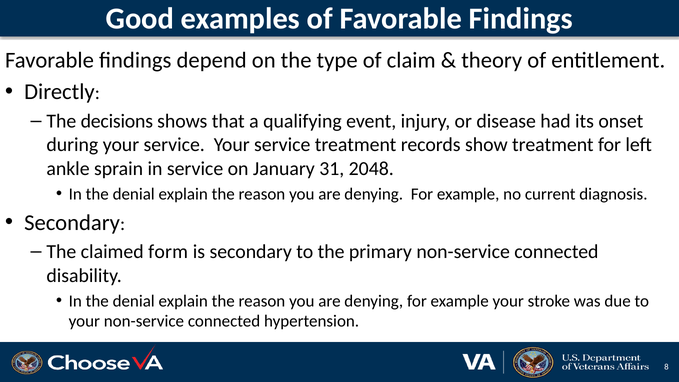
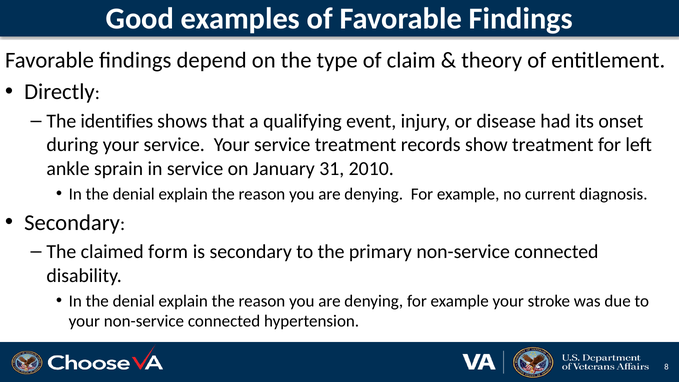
decisions: decisions -> identifies
2048: 2048 -> 2010
